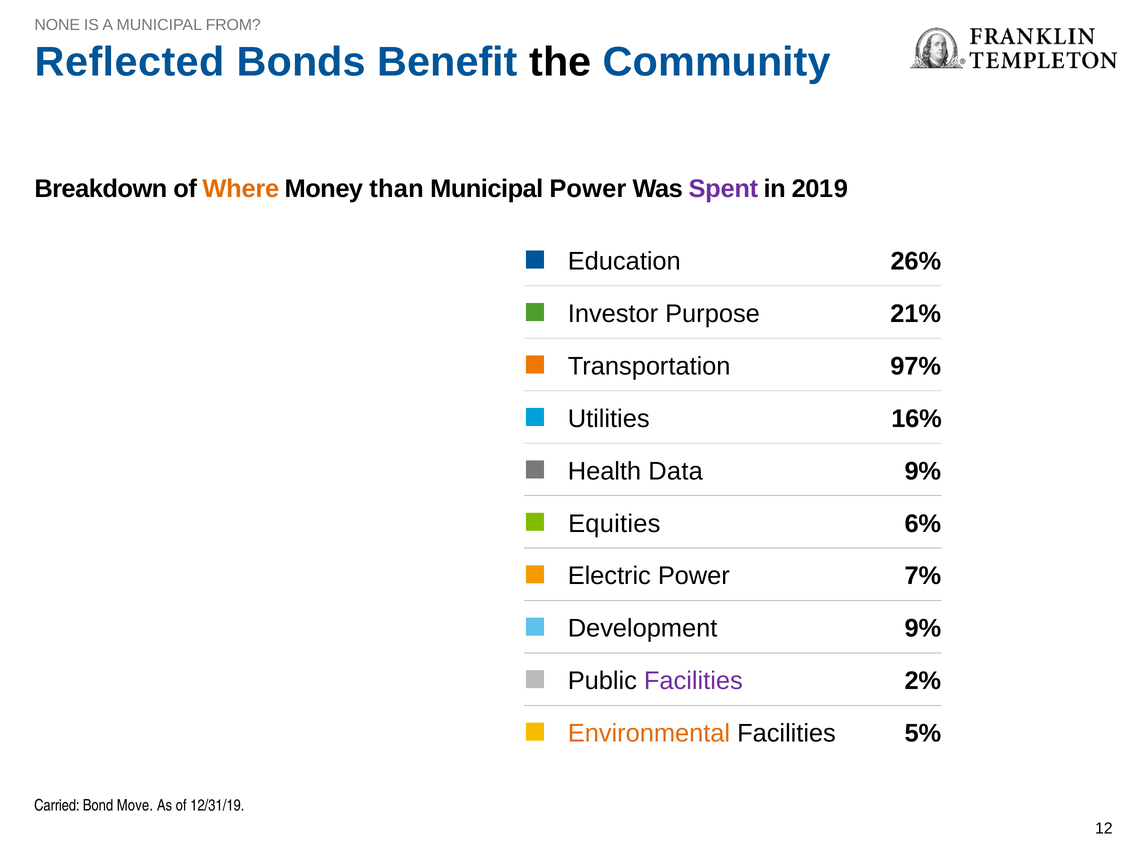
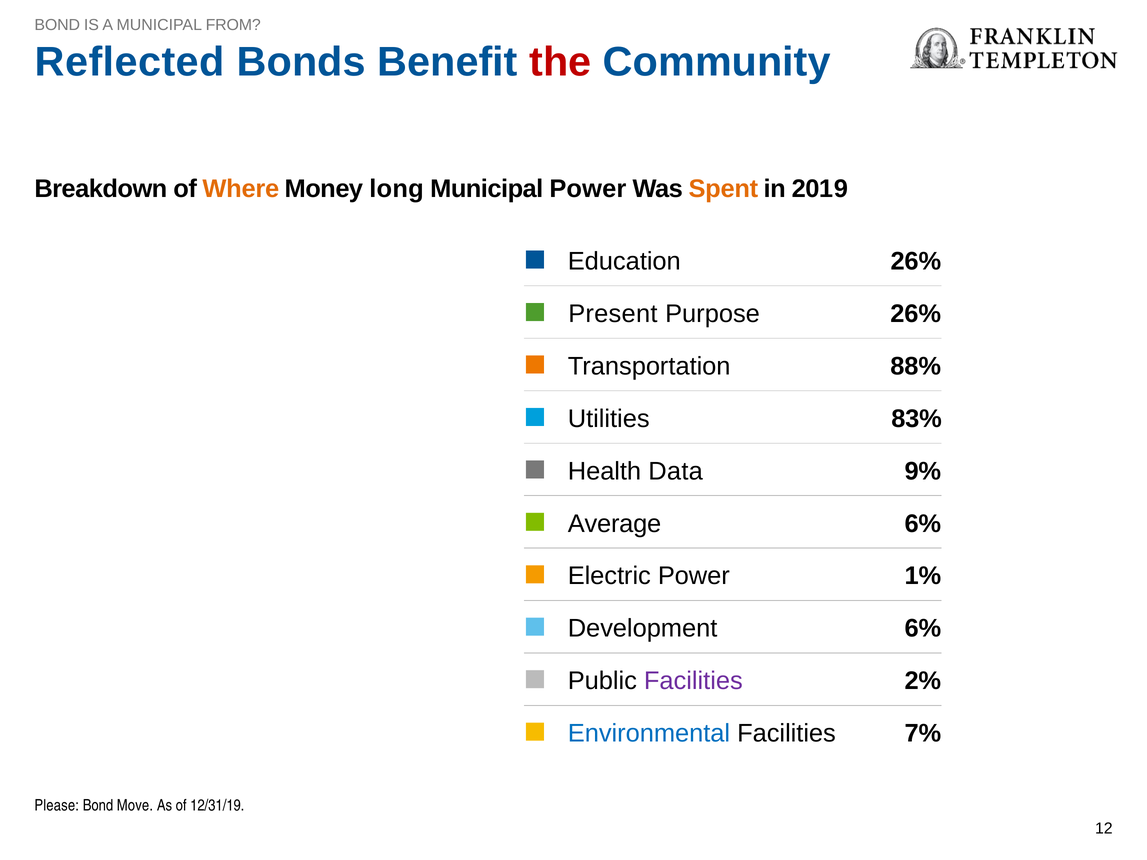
NONE at (57, 25): NONE -> BOND
the colour: black -> red
than: than -> long
Spent colour: purple -> orange
Investor: Investor -> Present
Purpose 21%: 21% -> 26%
97%: 97% -> 88%
16%: 16% -> 83%
Equities: Equities -> Average
7%: 7% -> 1%
Development 9%: 9% -> 6%
Environmental colour: orange -> blue
5%: 5% -> 7%
Carried: Carried -> Please
